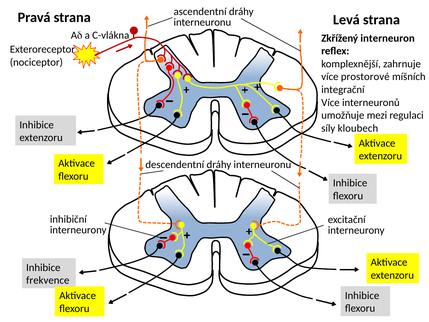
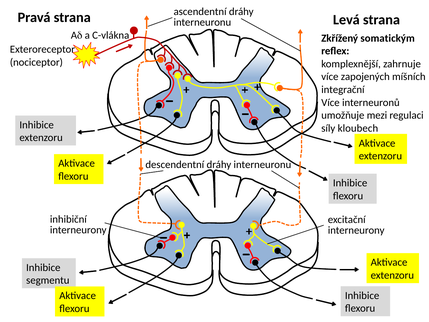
interneuron: interneuron -> somatickým
prostorové: prostorové -> zapojených
frekvence: frekvence -> segmentu
